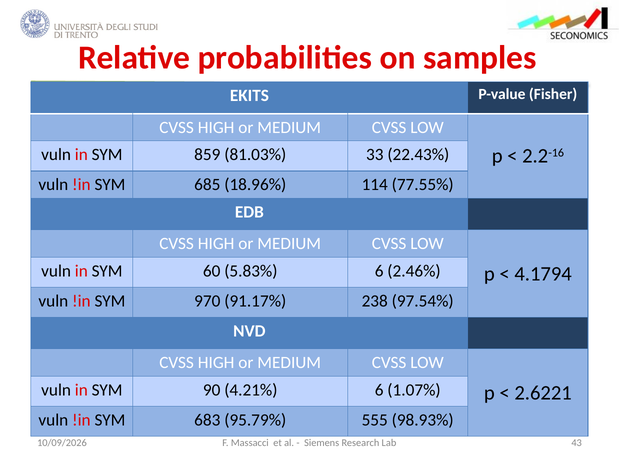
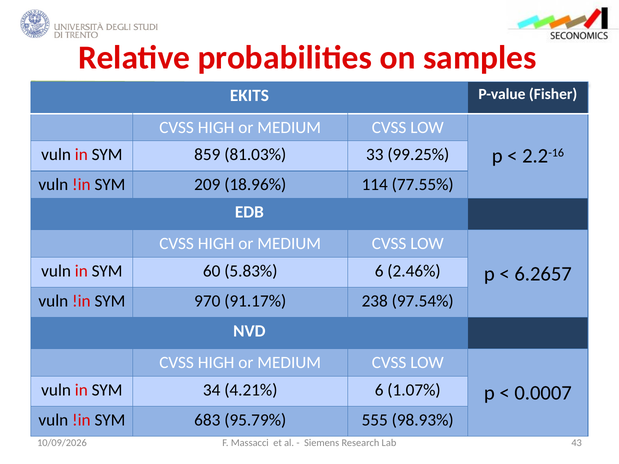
22.43%: 22.43% -> 99.25%
685: 685 -> 209
4.1794: 4.1794 -> 6.2657
90: 90 -> 34
2.6221: 2.6221 -> 0.0007
